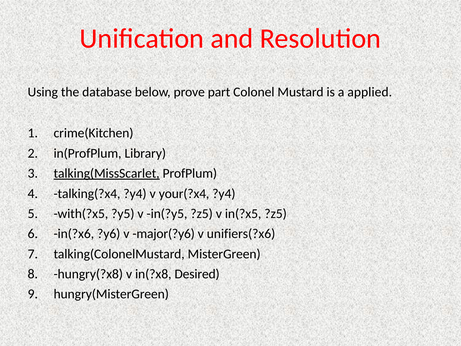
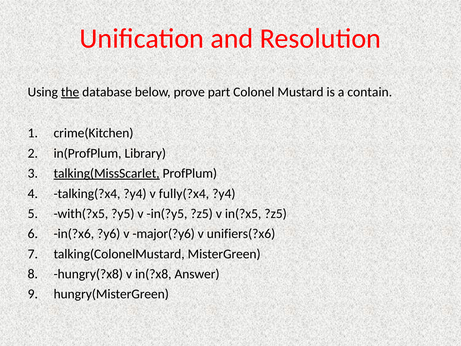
the underline: none -> present
applied: applied -> contain
your(?x4: your(?x4 -> fully(?x4
Desired: Desired -> Answer
